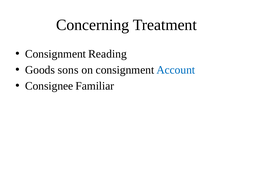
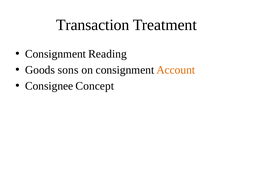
Concerning: Concerning -> Transaction
Account colour: blue -> orange
Familiar: Familiar -> Concept
